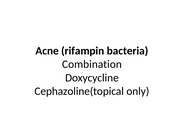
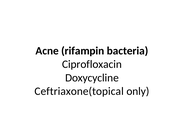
Combination: Combination -> Ciprofloxacin
Cephazoline(topical: Cephazoline(topical -> Ceftriaxone(topical
